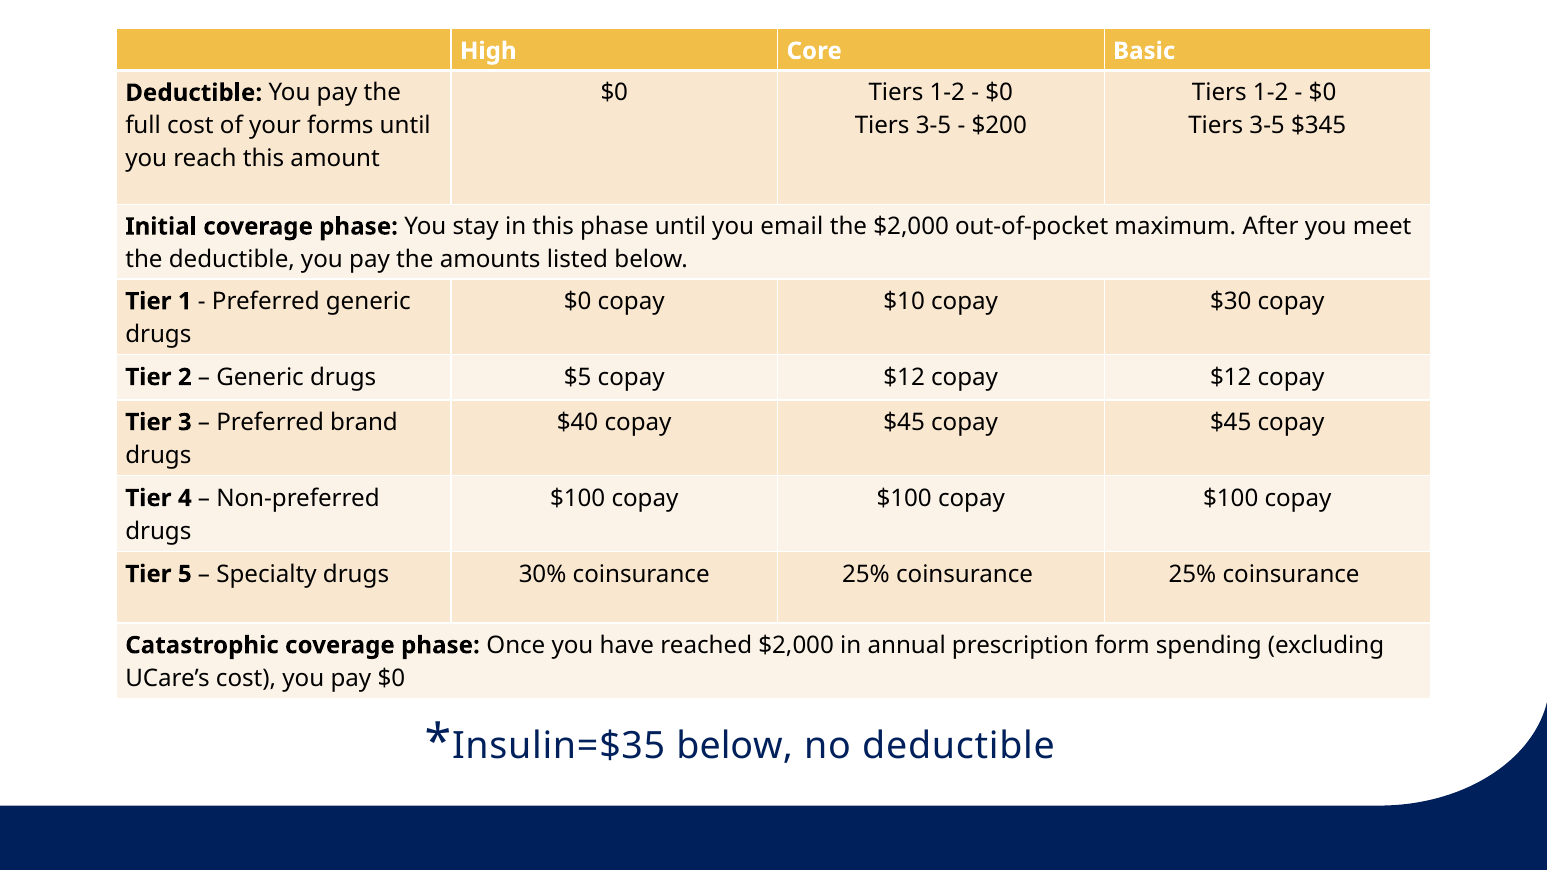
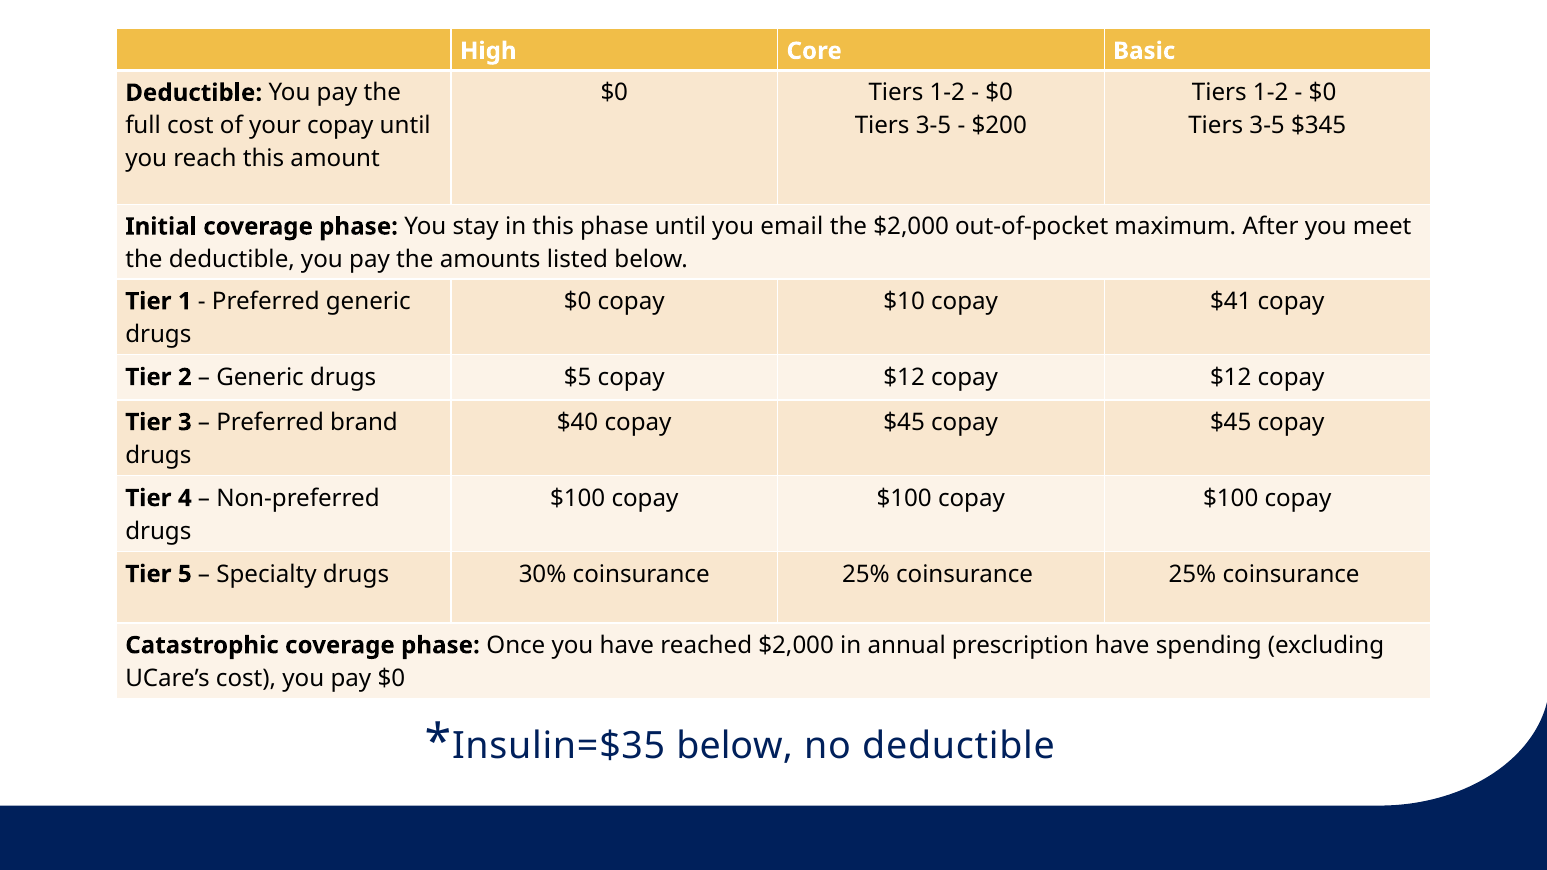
your forms: forms -> copay
$30: $30 -> $41
prescription form: form -> have
